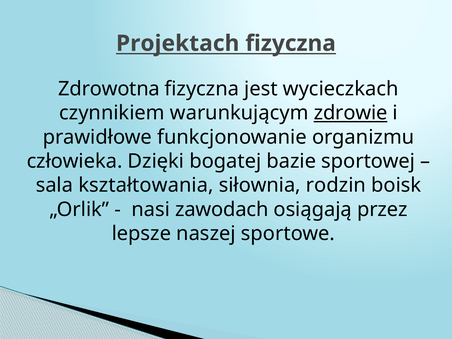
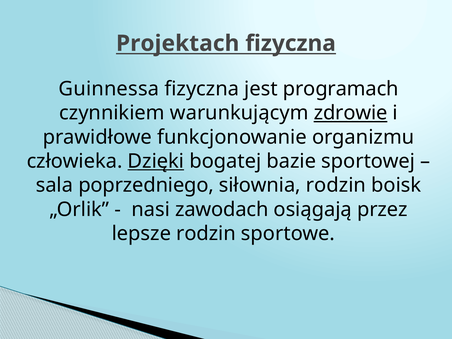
Zdrowotna: Zdrowotna -> Guinnessa
wycieczkach: wycieczkach -> programach
Dzięki underline: none -> present
kształtowania: kształtowania -> poprzedniego
lepsze naszej: naszej -> rodzin
